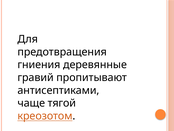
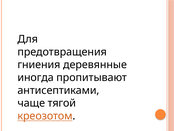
гравий: гравий -> иногда
